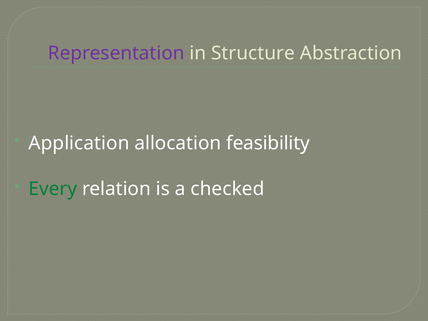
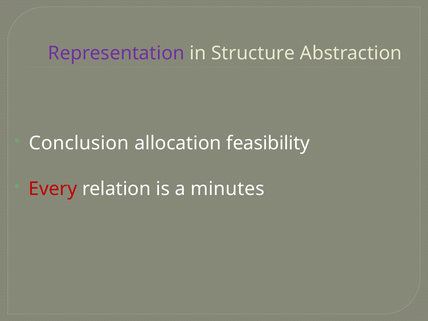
Application: Application -> Conclusion
Every colour: green -> red
checked: checked -> minutes
